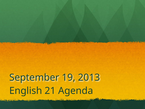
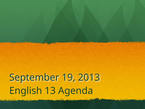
21: 21 -> 13
